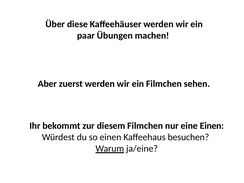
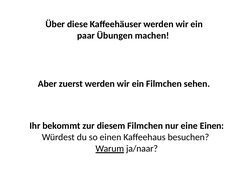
ja/eine: ja/eine -> ja/naar
